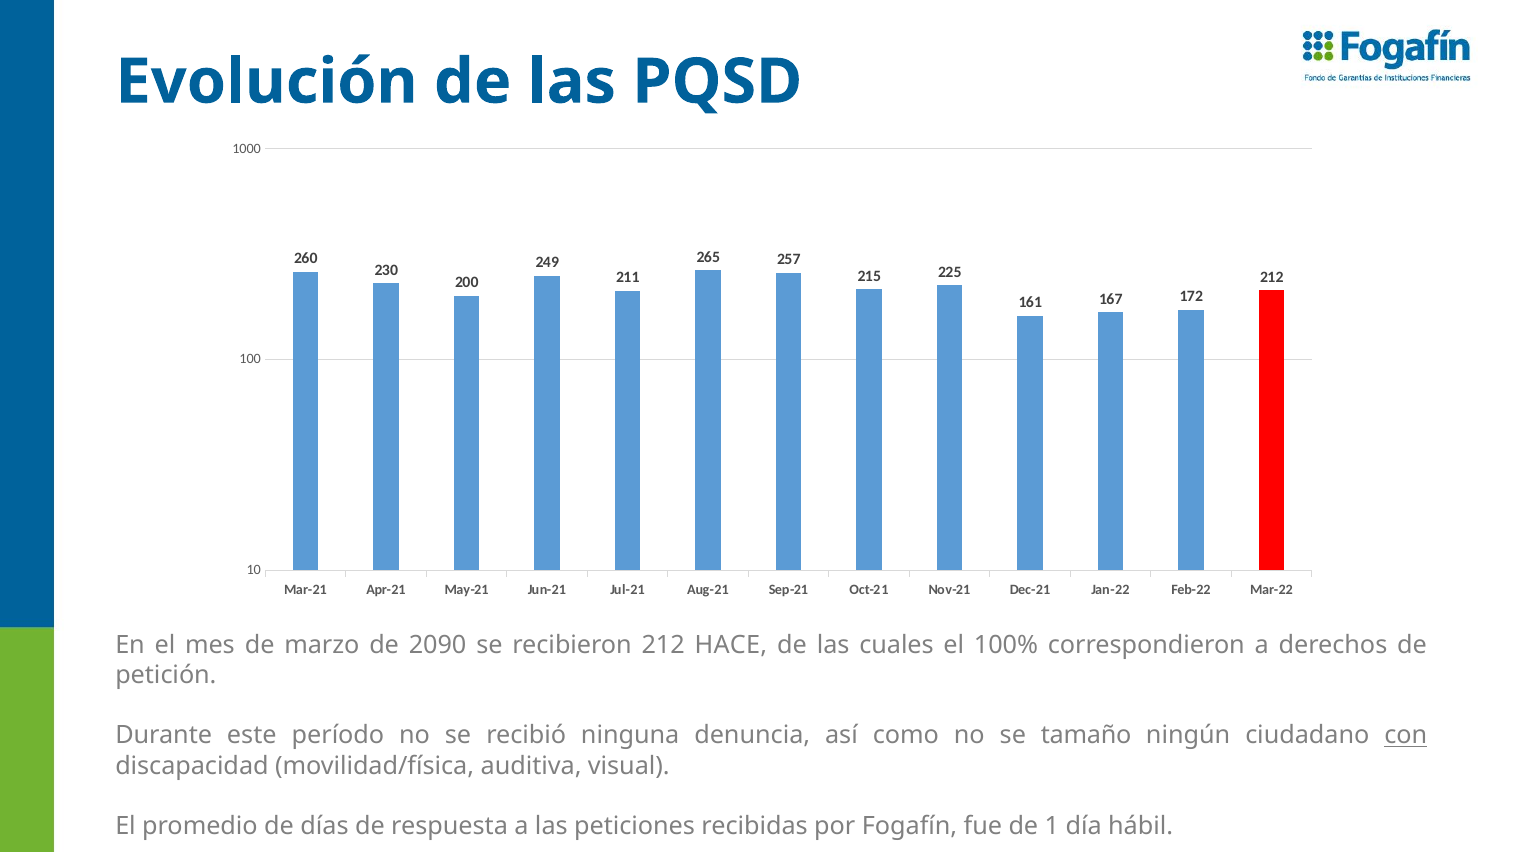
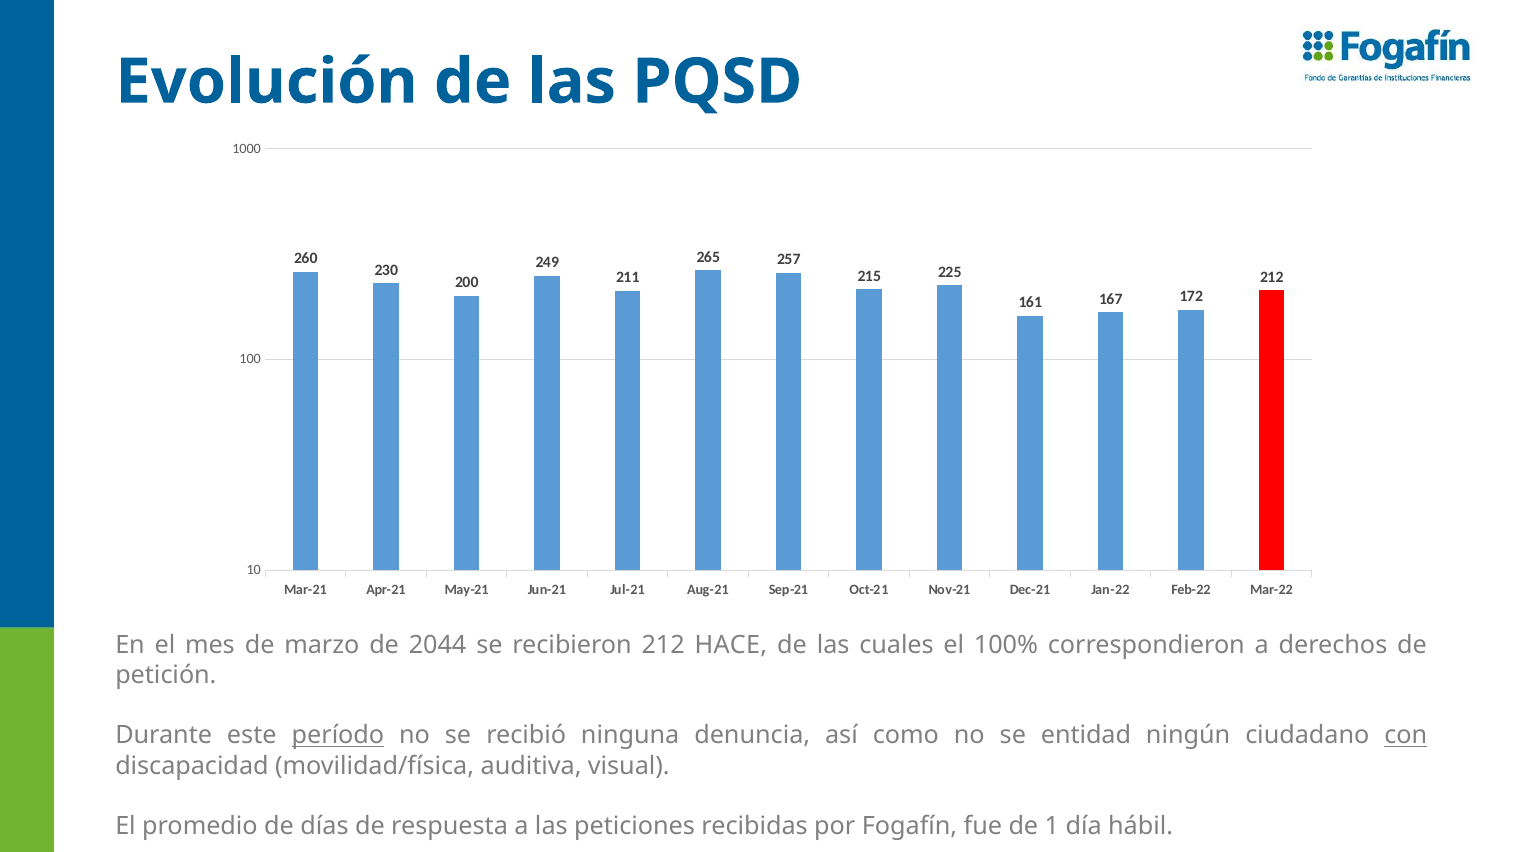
2090: 2090 -> 2044
período underline: none -> present
tamaño: tamaño -> entidad
